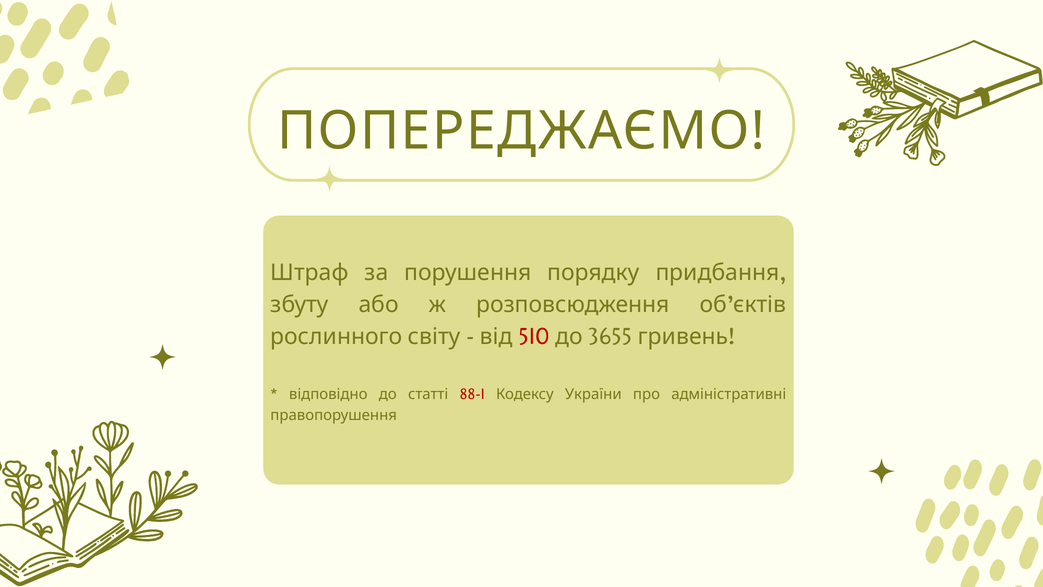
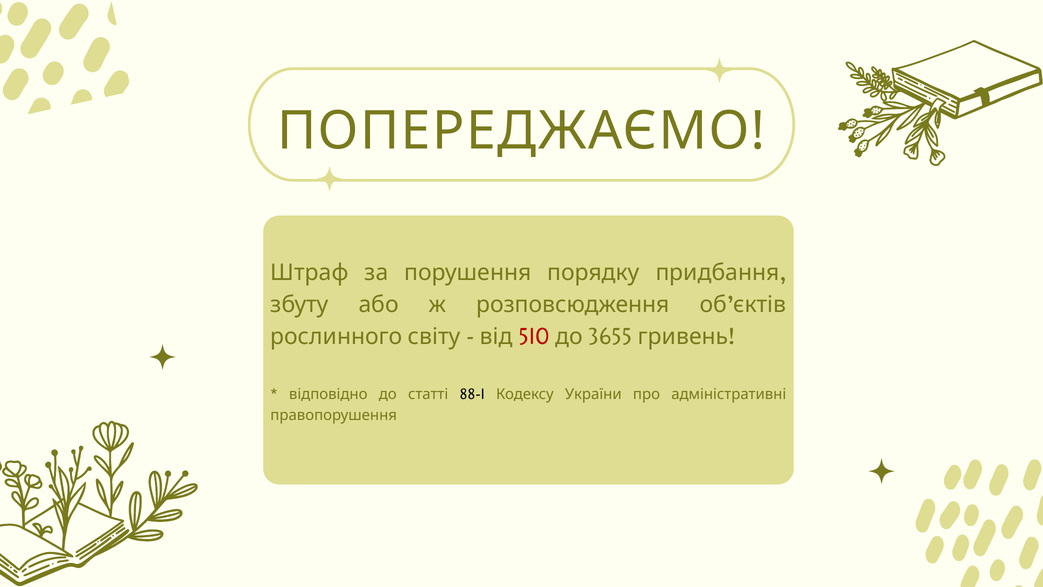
88-1 colour: red -> black
